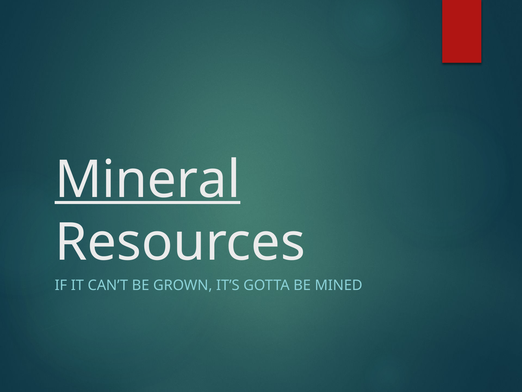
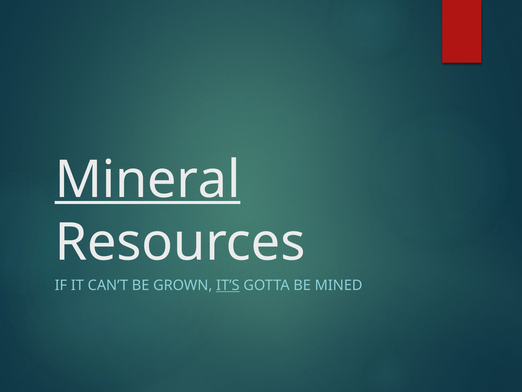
IT’S underline: none -> present
